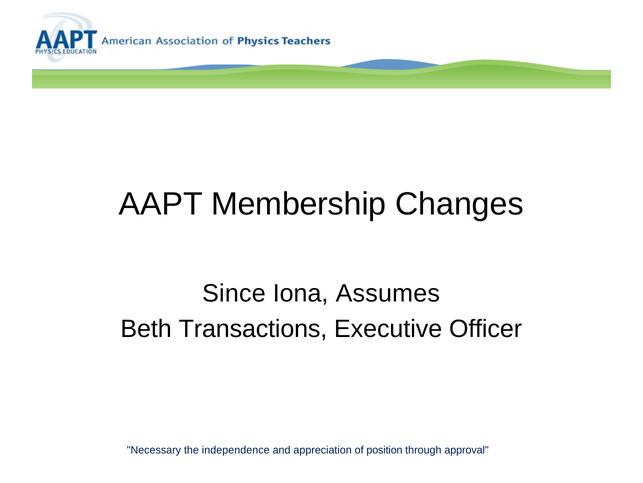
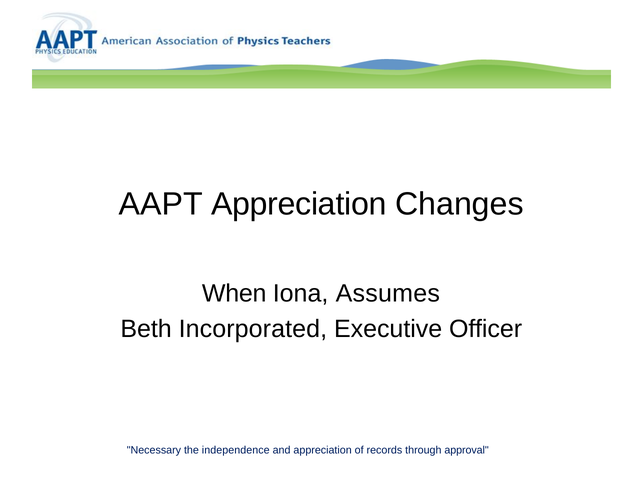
AAPT Membership: Membership -> Appreciation
Since: Since -> When
Transactions: Transactions -> Incorporated
position: position -> records
